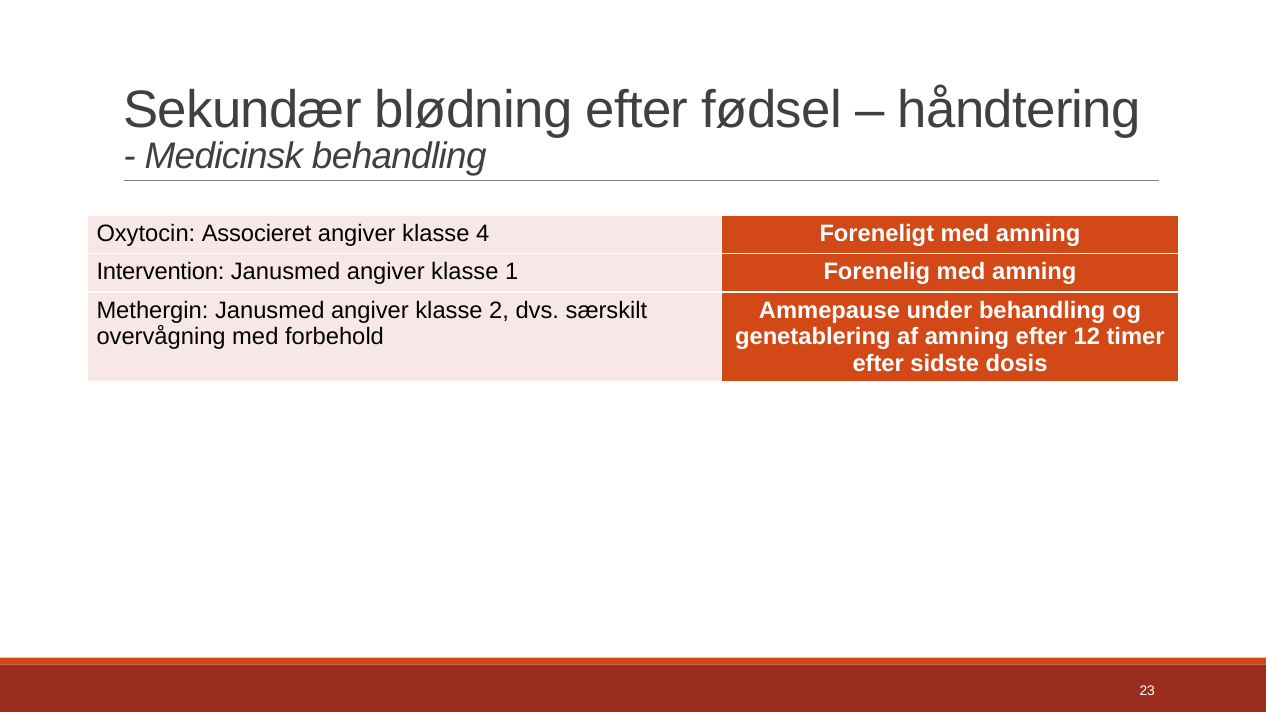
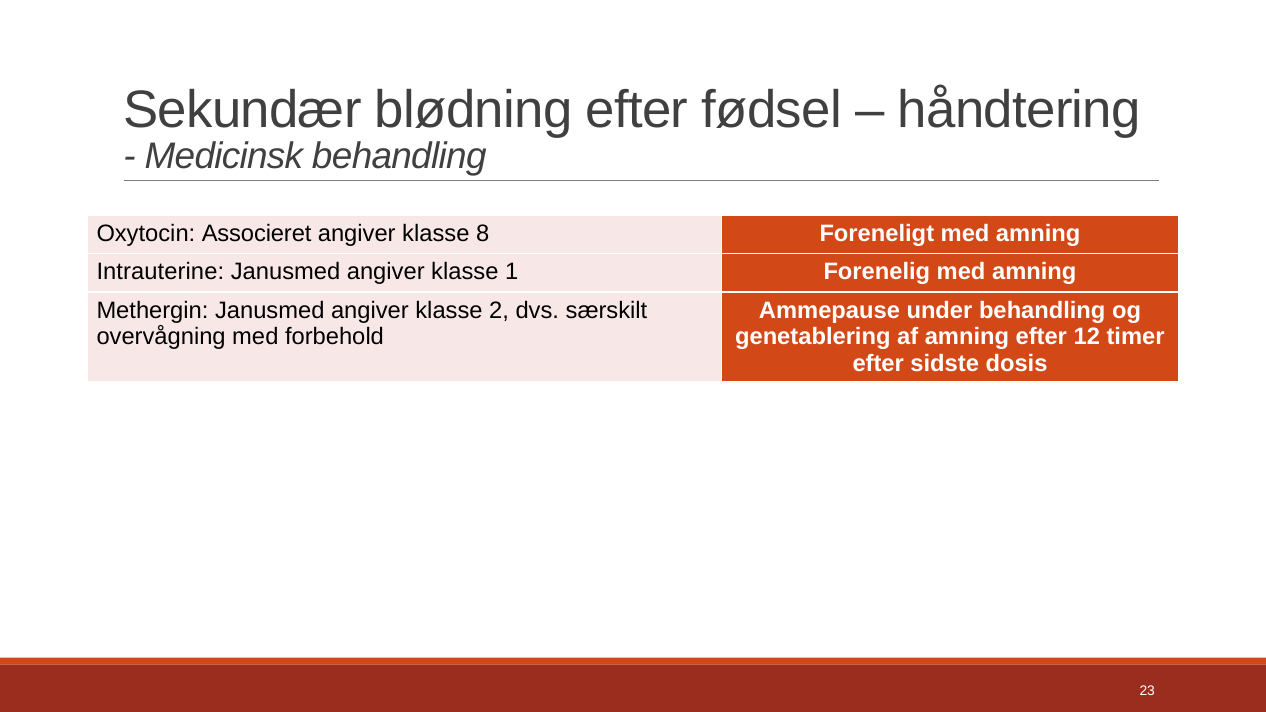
4: 4 -> 8
Intervention: Intervention -> Intrauterine
